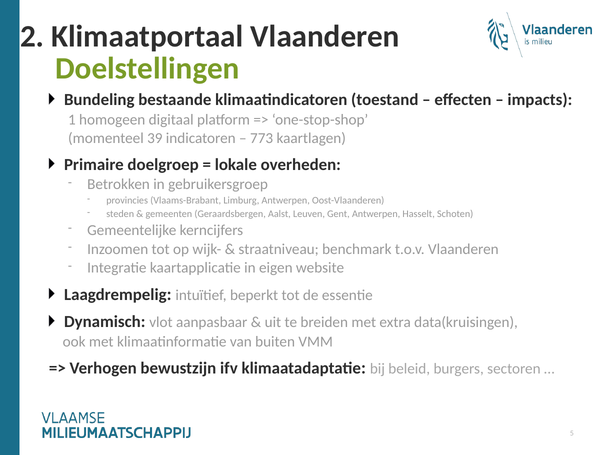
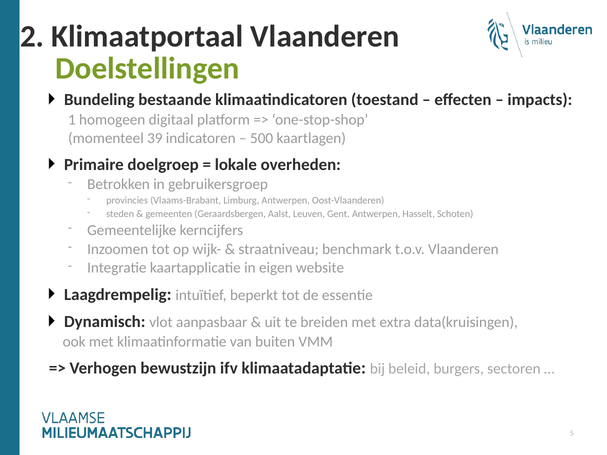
773: 773 -> 500
